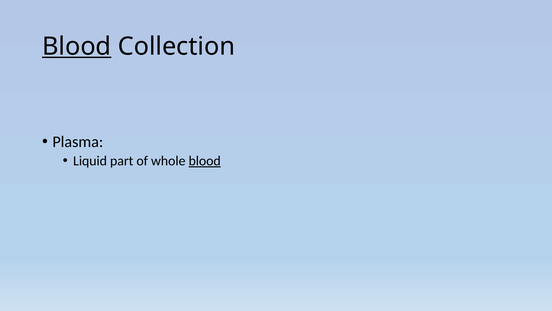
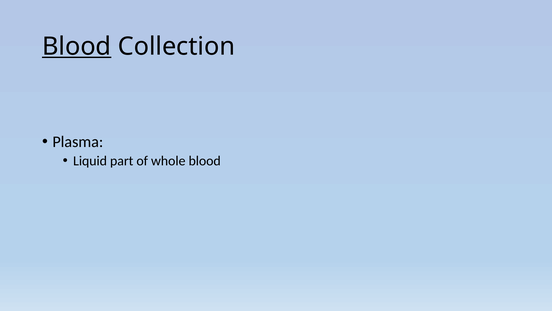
blood at (205, 161) underline: present -> none
